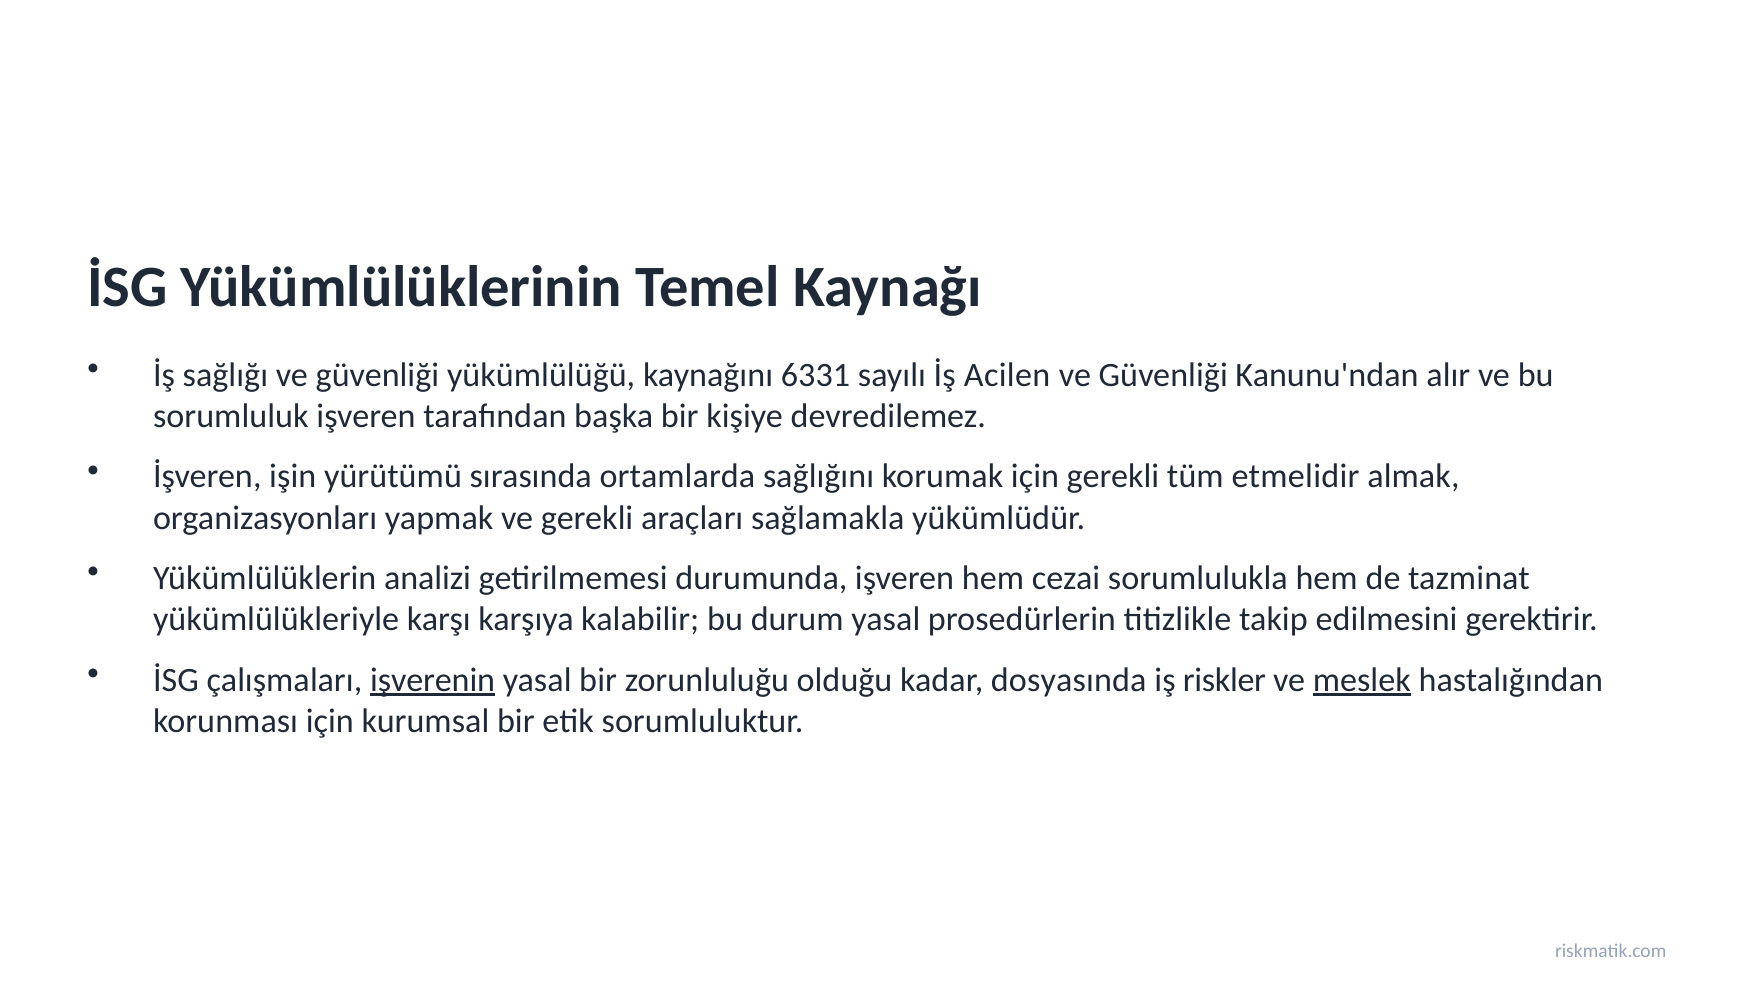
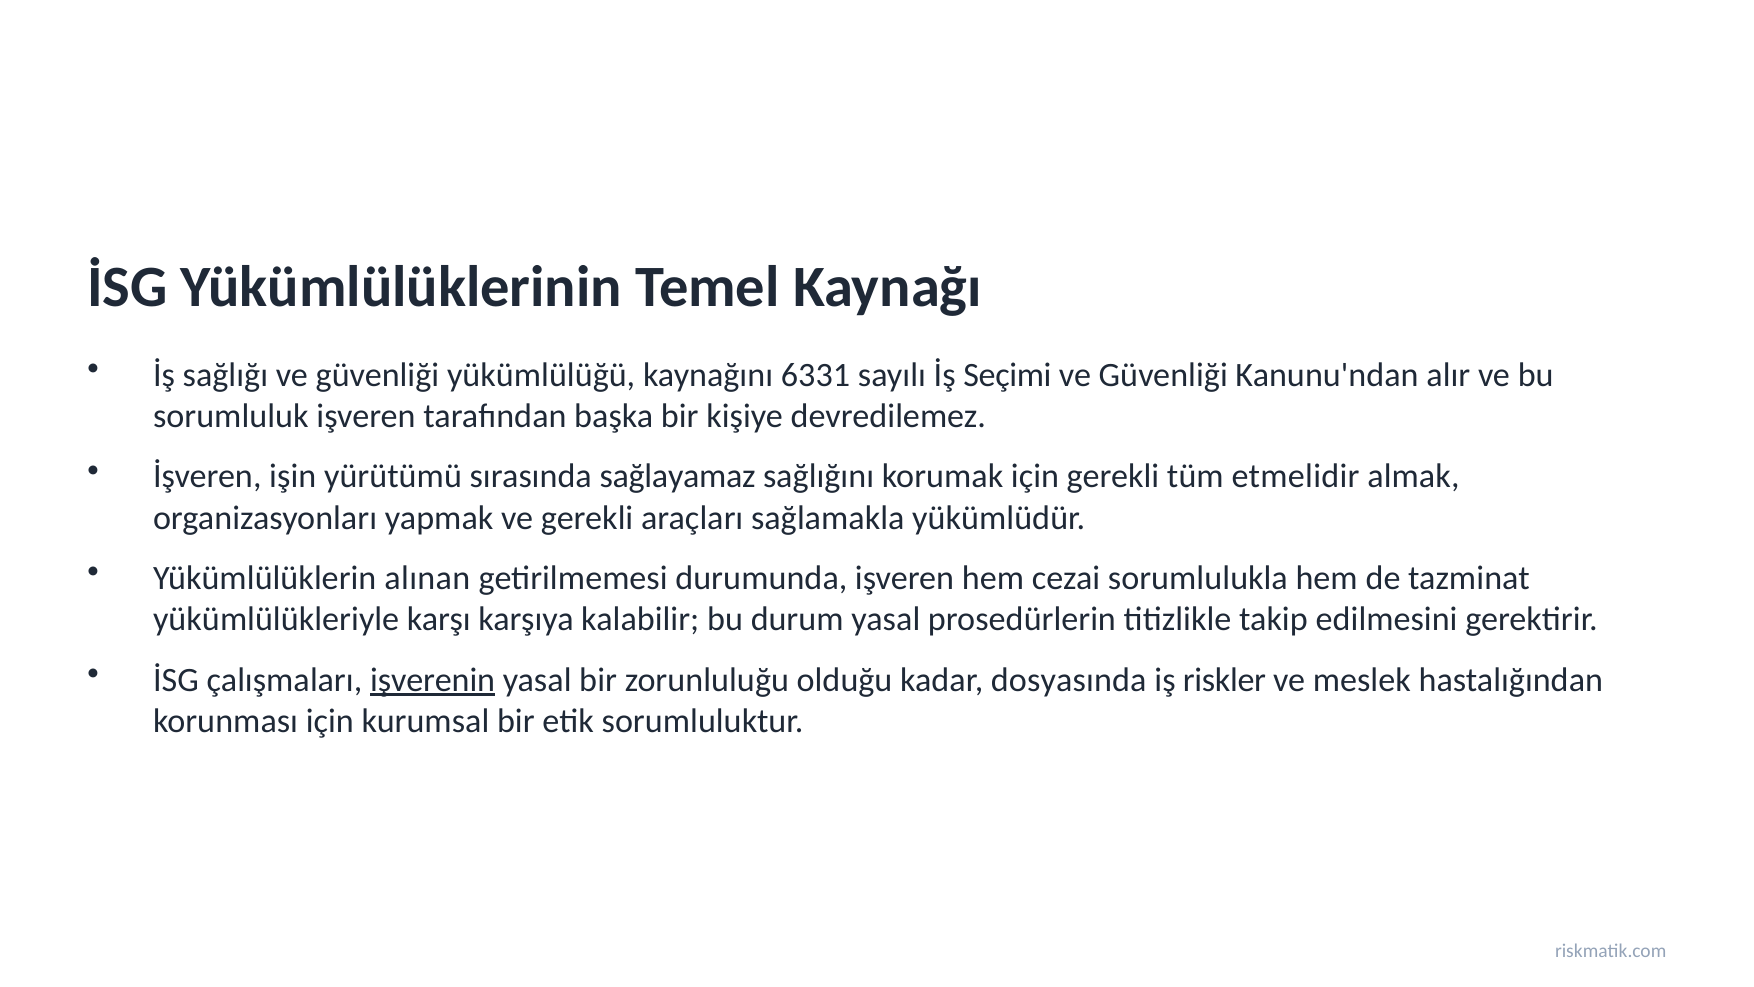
Acilen: Acilen -> Seçimi
ortamlarda: ortamlarda -> sağlayamaz
analizi: analizi -> alınan
meslek underline: present -> none
